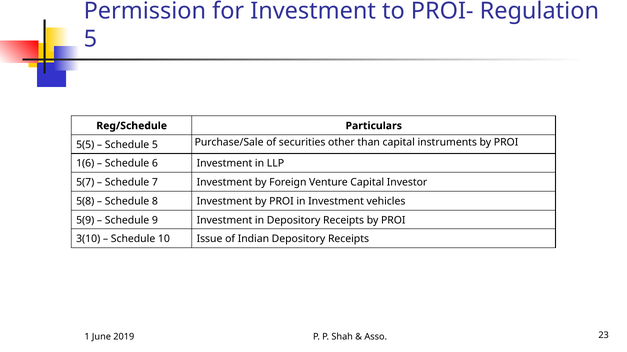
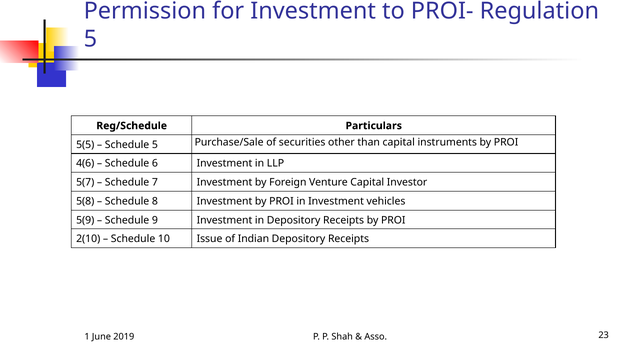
1(6: 1(6 -> 4(6
3(10: 3(10 -> 2(10
